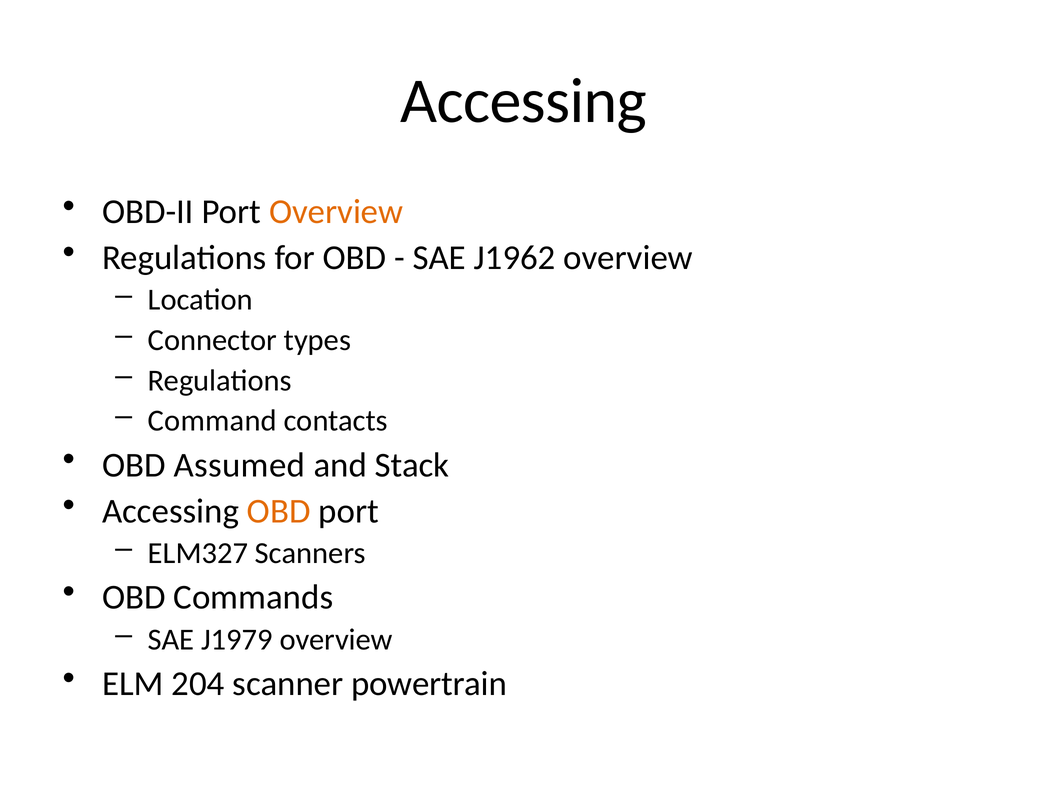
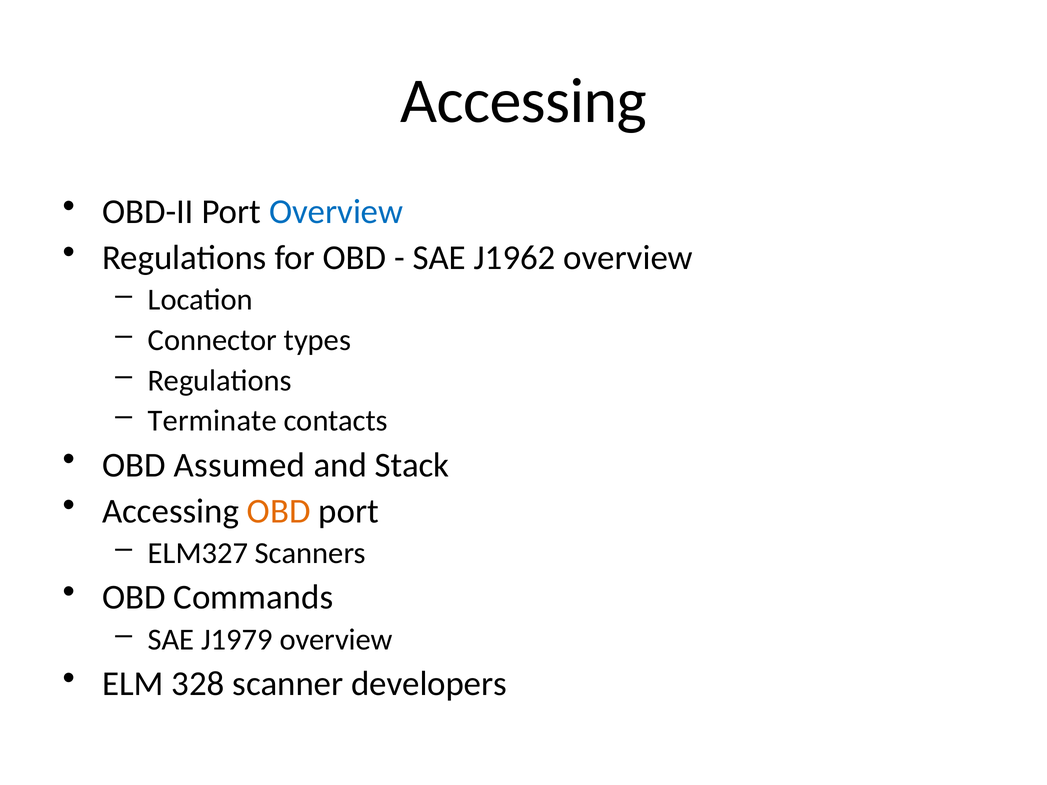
Overview at (336, 212) colour: orange -> blue
Command: Command -> Terminate
204: 204 -> 328
powertrain: powertrain -> developers
